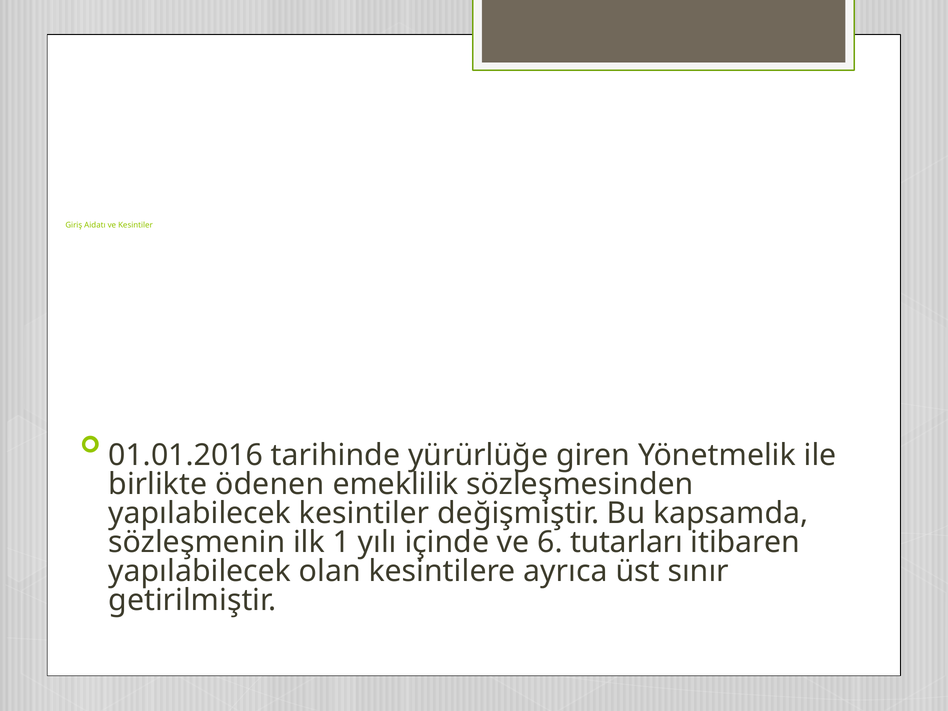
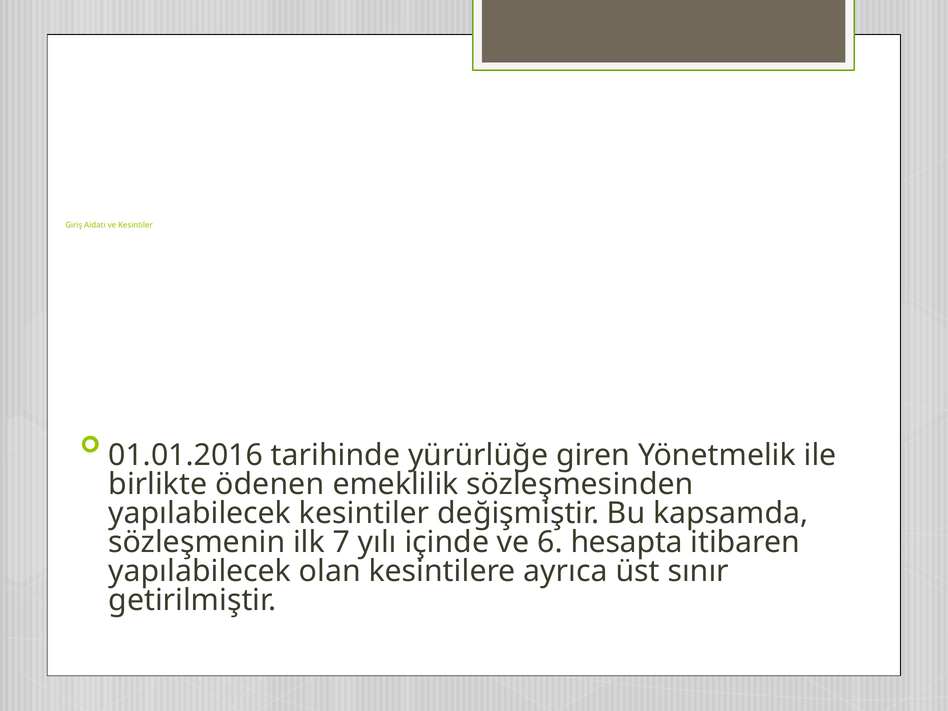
1: 1 -> 7
tutarları: tutarları -> hesapta
